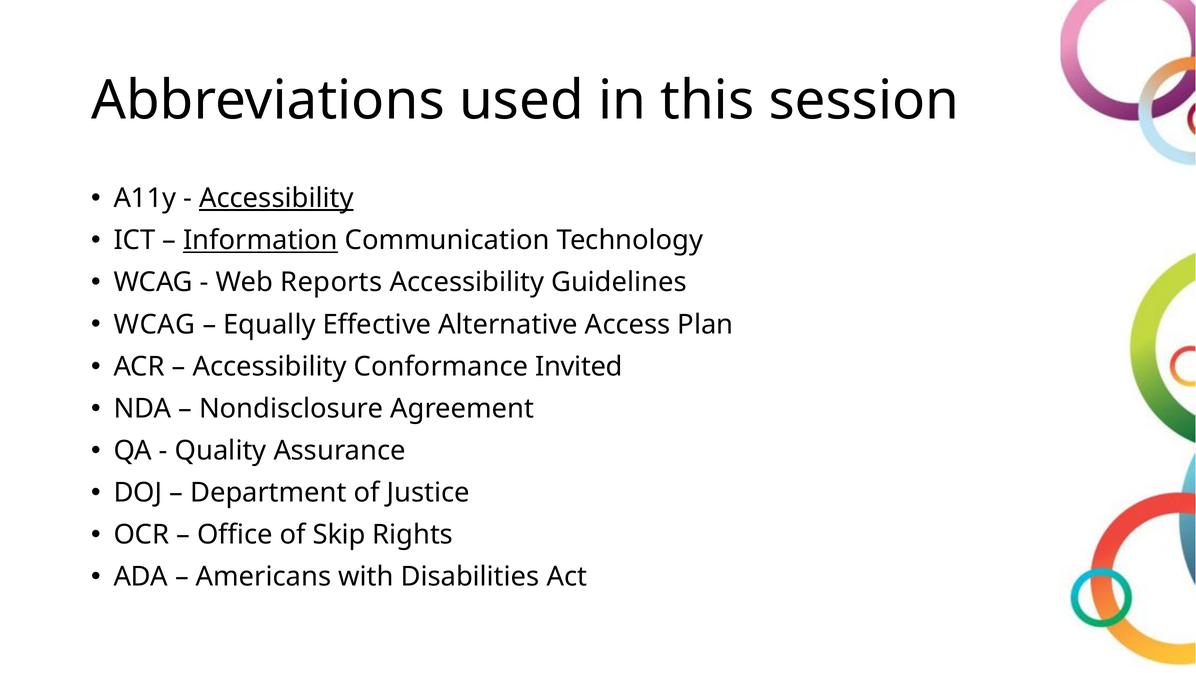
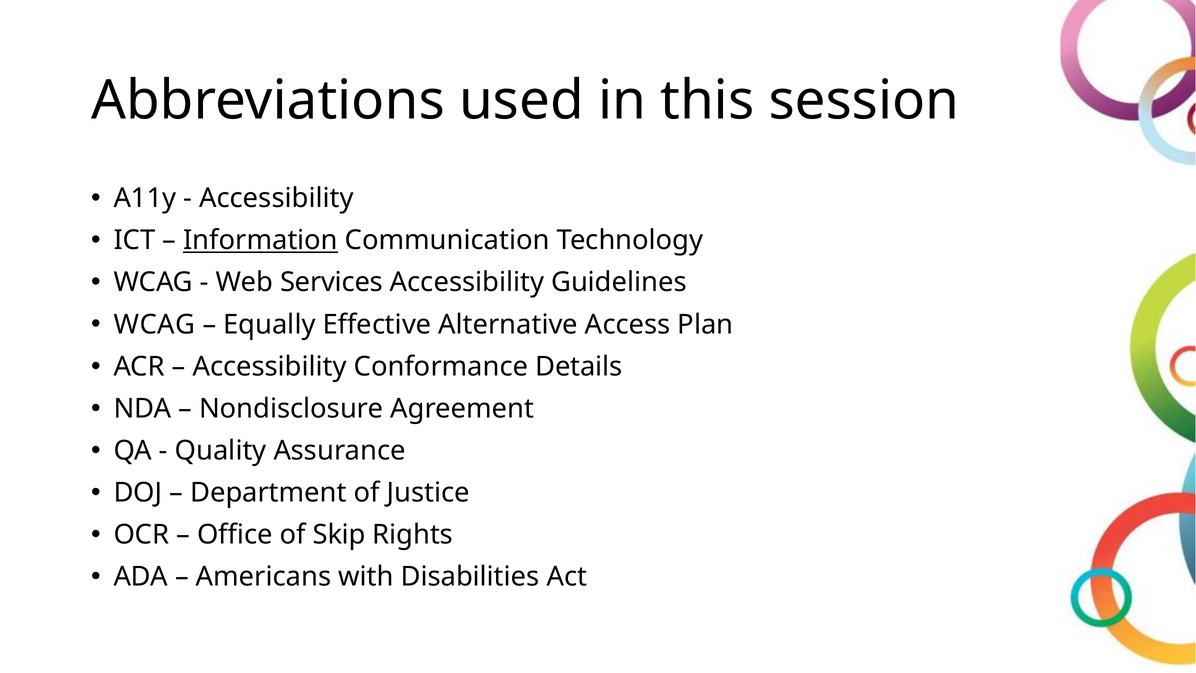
Accessibility at (276, 198) underline: present -> none
Reports: Reports -> Services
Invited: Invited -> Details
